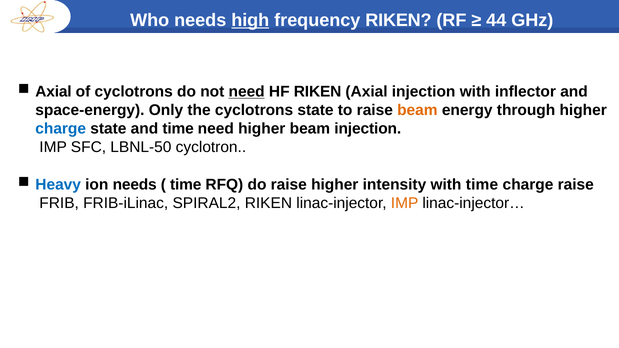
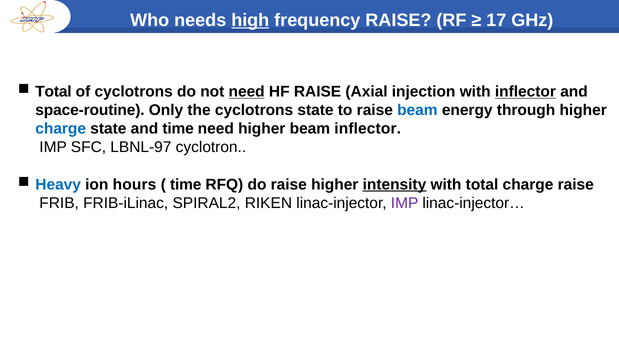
frequency RIKEN: RIKEN -> RAISE
44: 44 -> 17
Axial at (53, 92): Axial -> Total
HF RIKEN: RIKEN -> RAISE
inflector at (525, 92) underline: none -> present
space-energy: space-energy -> space-routine
beam at (417, 110) colour: orange -> blue
beam injection: injection -> inflector
LBNL-50: LBNL-50 -> LBNL-97
ion needs: needs -> hours
intensity underline: none -> present
with time: time -> total
IMP at (405, 203) colour: orange -> purple
